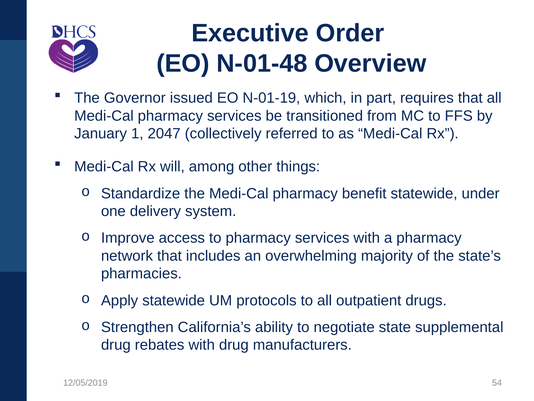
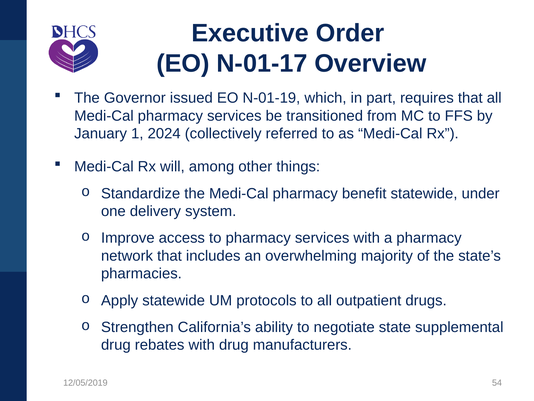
N-01-48: N-01-48 -> N-01-17
2047: 2047 -> 2024
